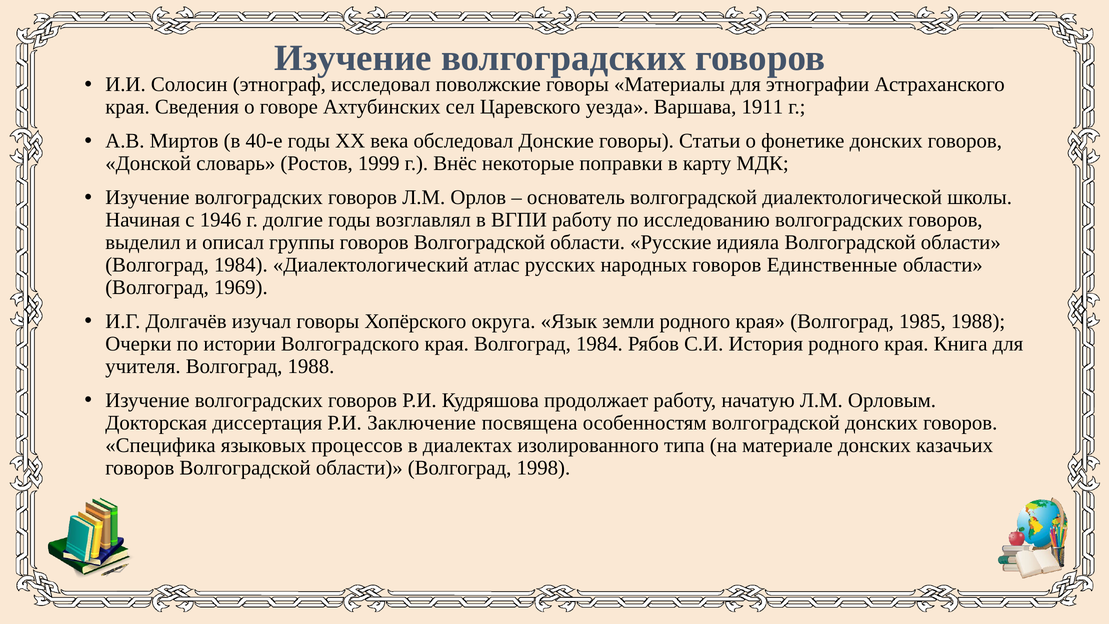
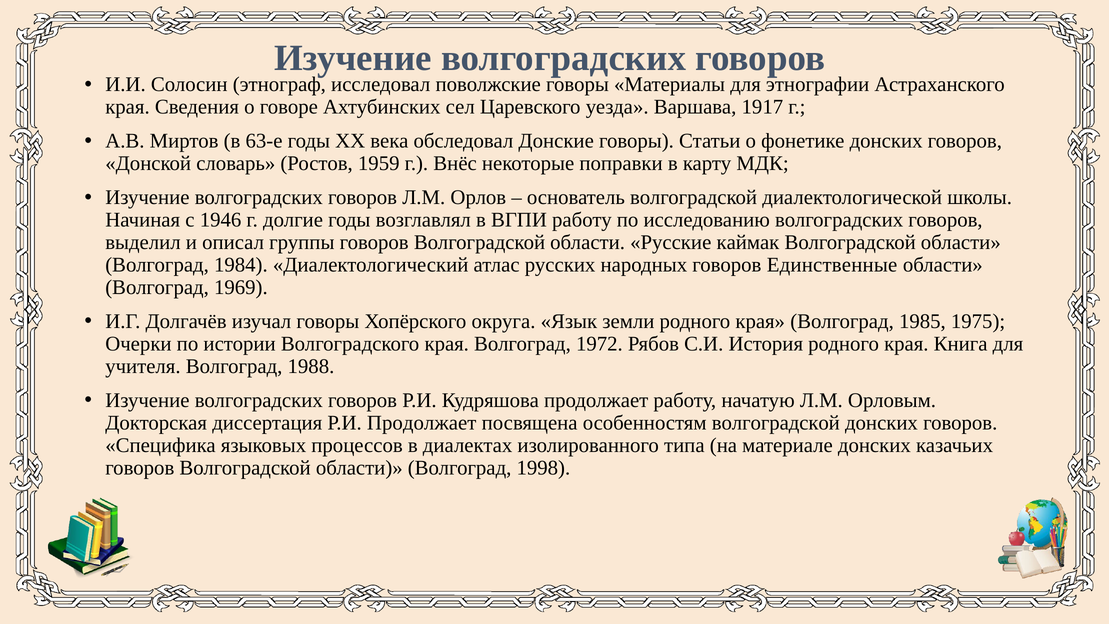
1911: 1911 -> 1917
40-е: 40-е -> 63-е
1999: 1999 -> 1959
идияла: идияла -> каймак
1985 1988: 1988 -> 1975
края Волгоград 1984: 1984 -> 1972
Р.И Заключение: Заключение -> Продолжает
